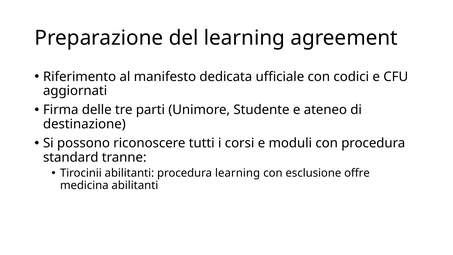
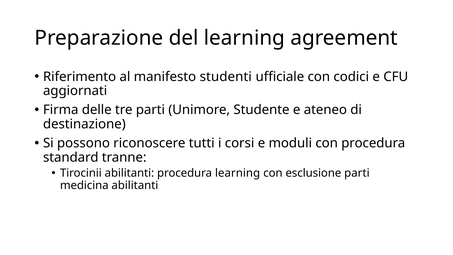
dedicata: dedicata -> studenti
esclusione offre: offre -> parti
